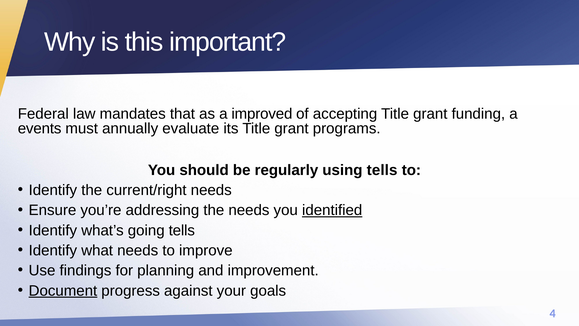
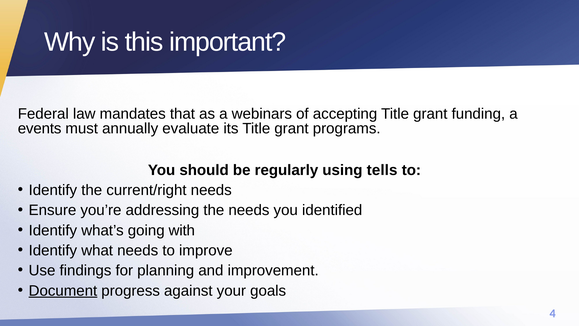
improved: improved -> webinars
identified underline: present -> none
going tells: tells -> with
